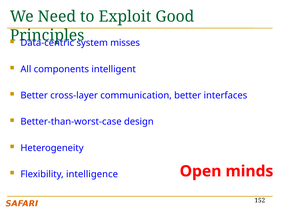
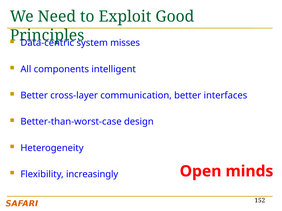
intelligence: intelligence -> increasingly
